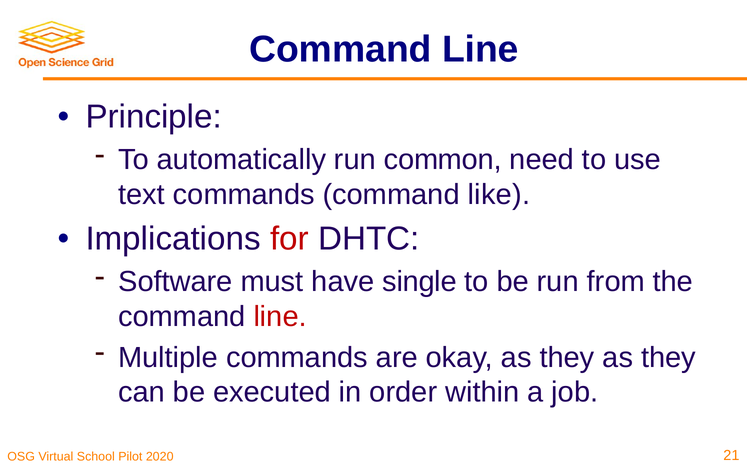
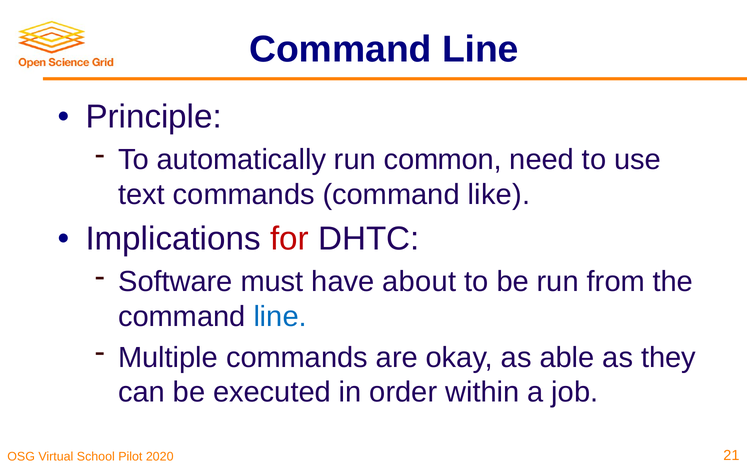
single: single -> about
line at (280, 317) colour: red -> blue
okay as they: they -> able
